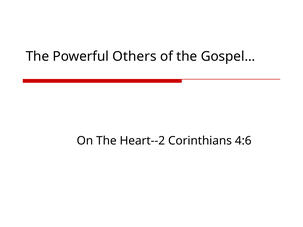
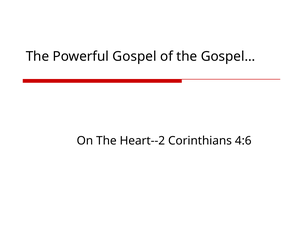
Others: Others -> Gospel
